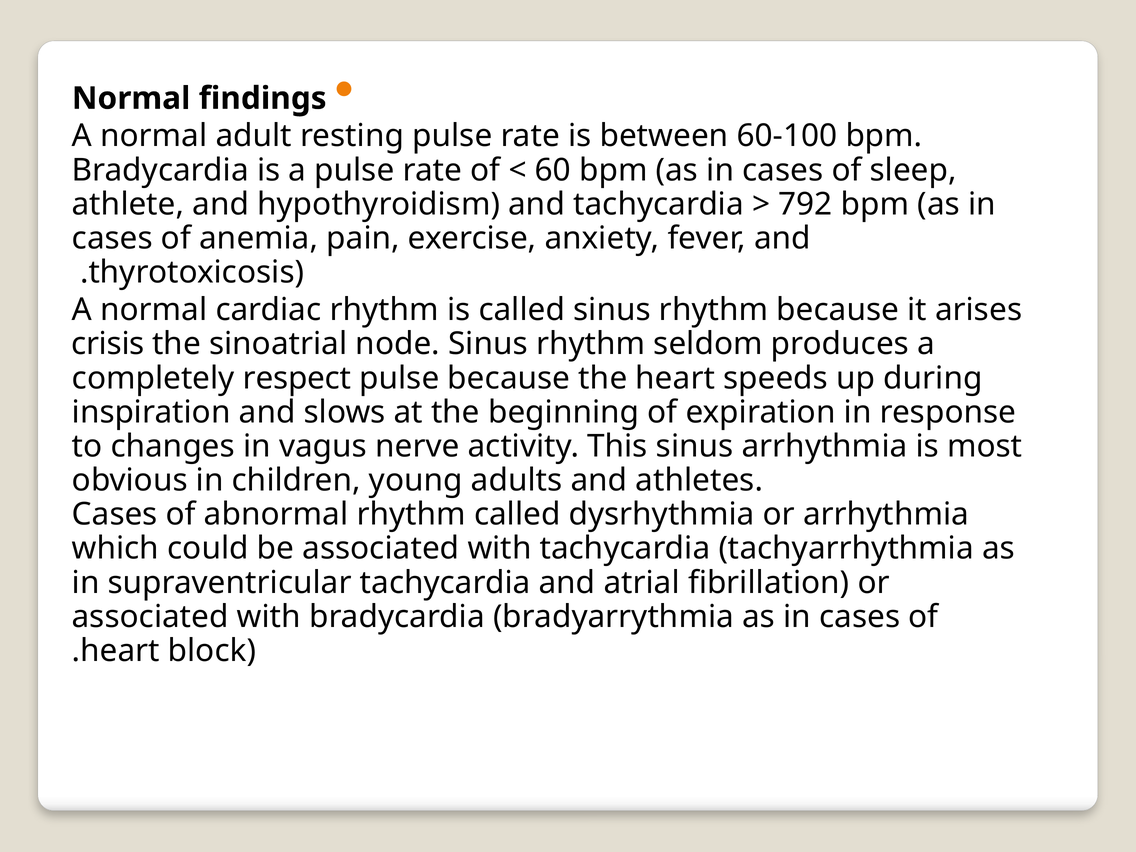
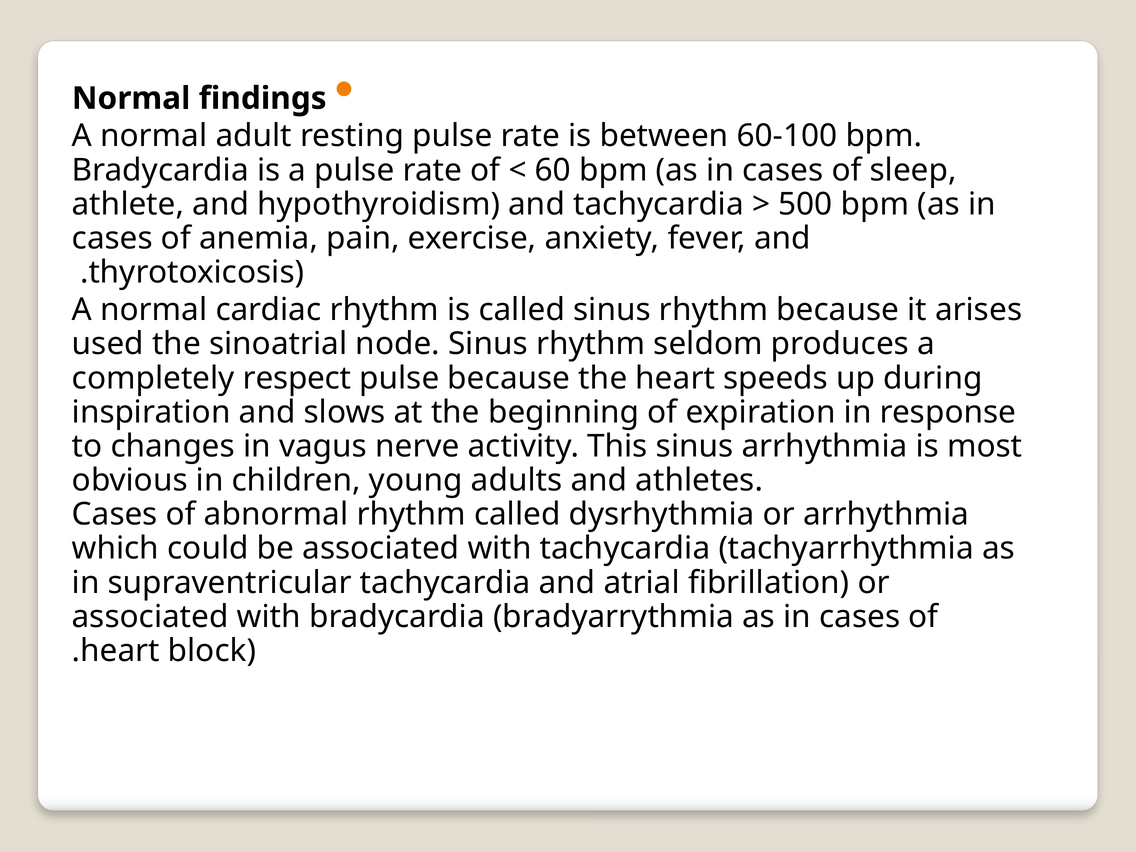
792: 792 -> 500
crisis: crisis -> used
